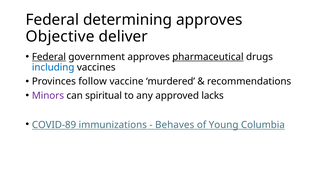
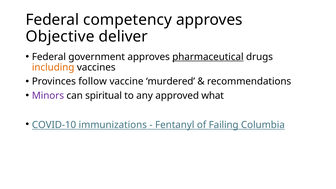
determining: determining -> competency
Federal at (49, 57) underline: present -> none
including colour: blue -> orange
lacks: lacks -> what
COVID-89: COVID-89 -> COVID-10
Behaves: Behaves -> Fentanyl
Young: Young -> Failing
